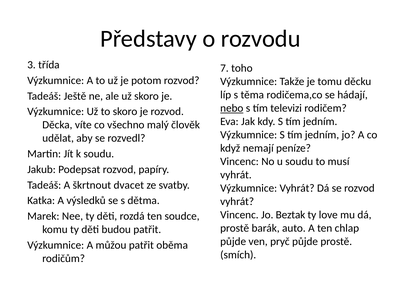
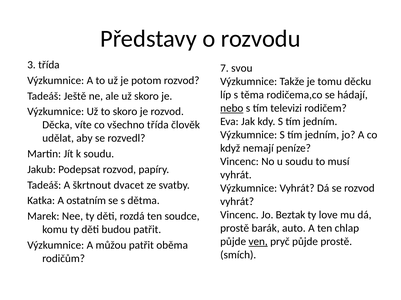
toho: toho -> svou
všechno malý: malý -> třída
výsledků: výsledků -> ostatním
ven underline: none -> present
